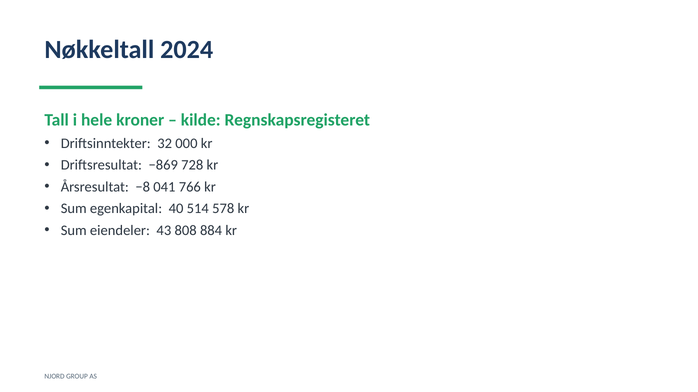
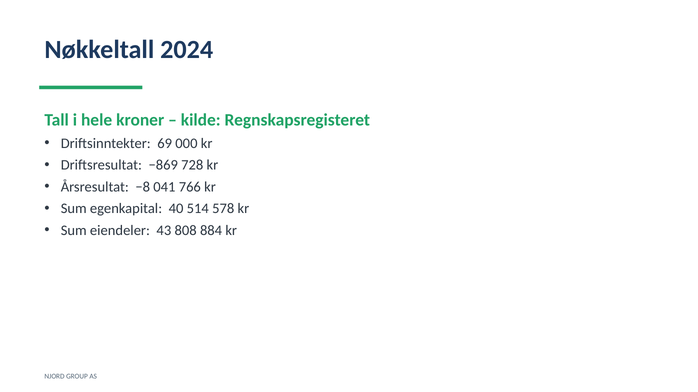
32: 32 -> 69
